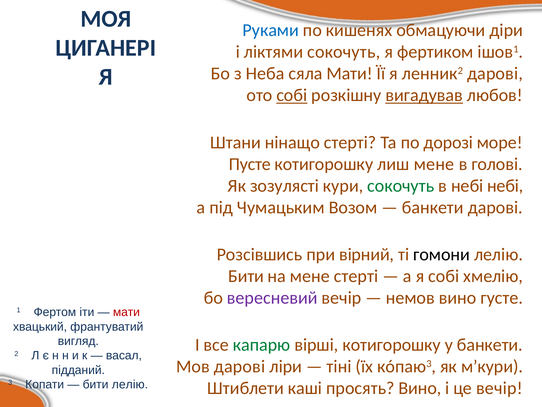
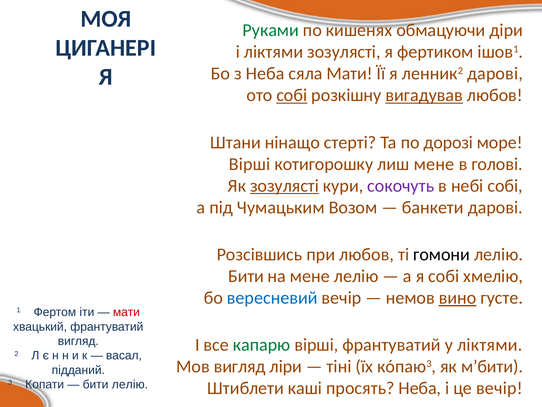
Руками colour: blue -> green
ліктями сокочуть: сокочуть -> зозулясті
Пусте at (250, 164): Пусте -> Вірші
зозулясті at (285, 186) underline: none -> present
сокочуть at (401, 186) colour: green -> purple
небі небі: небі -> собі
при вірний: вірний -> любов
мене стерті: стерті -> лелію
вересневий colour: purple -> blue
вино at (458, 298) underline: none -> present
вірші котигорошку: котигорошку -> франтуватий
у банкети: банкети -> ліктями
Мов дарові: дарові -> вигляд
м’кури: м’кури -> м’бити
просять Вино: Вино -> Неба
